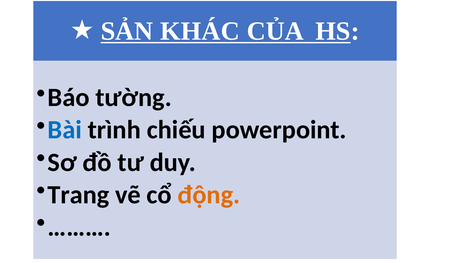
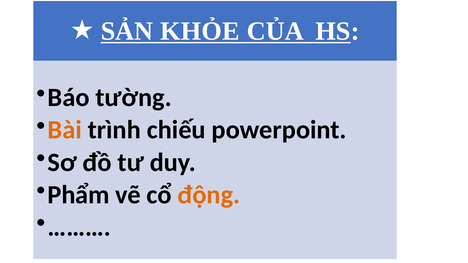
KHÁC: KHÁC -> KHỎE
Bài colour: blue -> orange
Trang: Trang -> Phẩm
